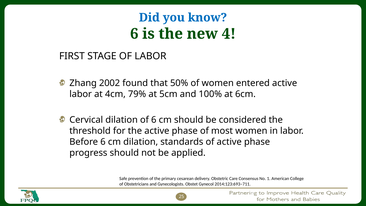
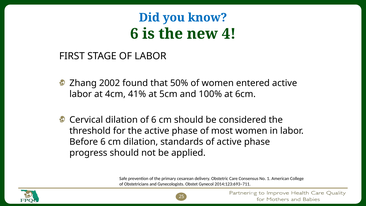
79%: 79% -> 41%
